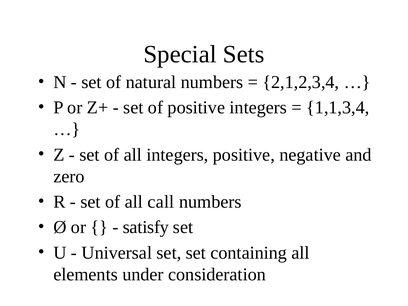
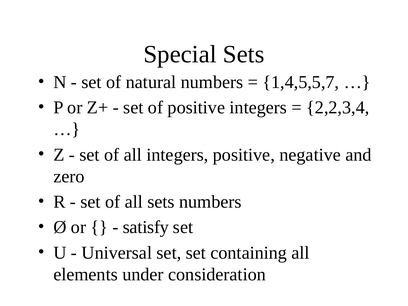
2,1,2,3,4: 2,1,2,3,4 -> 1,4,5,5,7
1,1,3,4: 1,1,3,4 -> 2,2,3,4
all call: call -> sets
